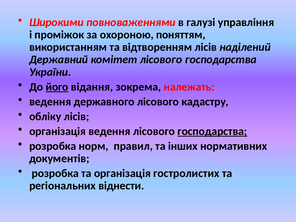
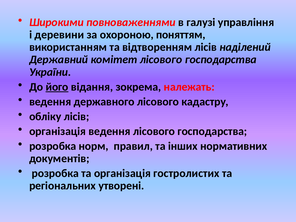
проміжок: проміжок -> деревини
господарства at (212, 131) underline: present -> none
віднести: віднести -> утворені
